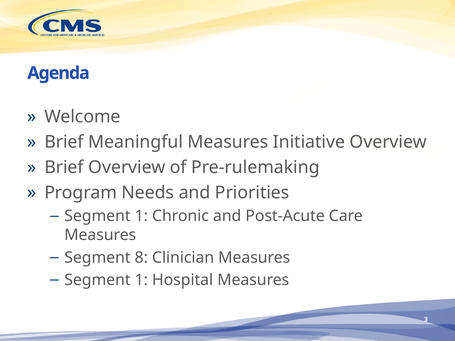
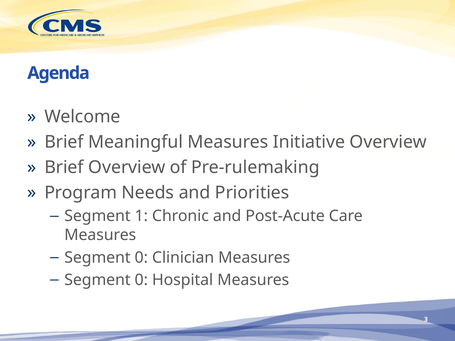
8 at (141, 258): 8 -> 0
1 at (141, 280): 1 -> 0
